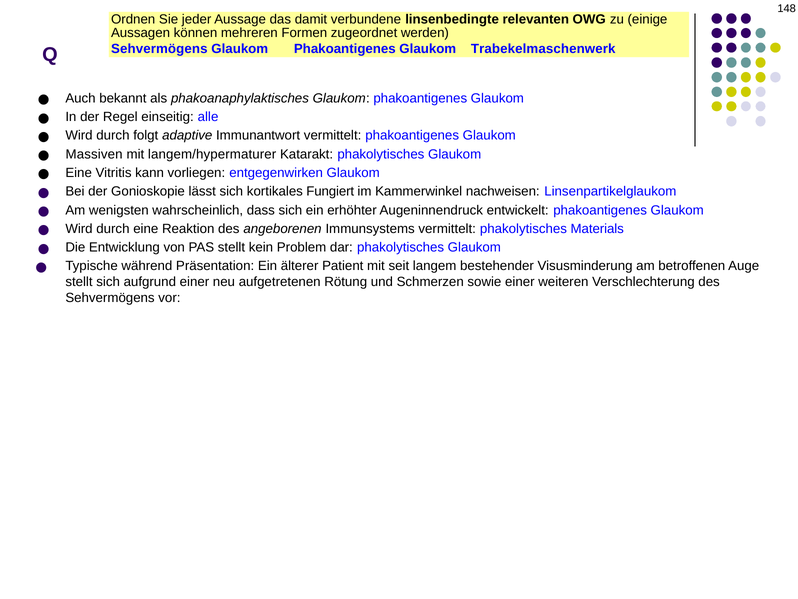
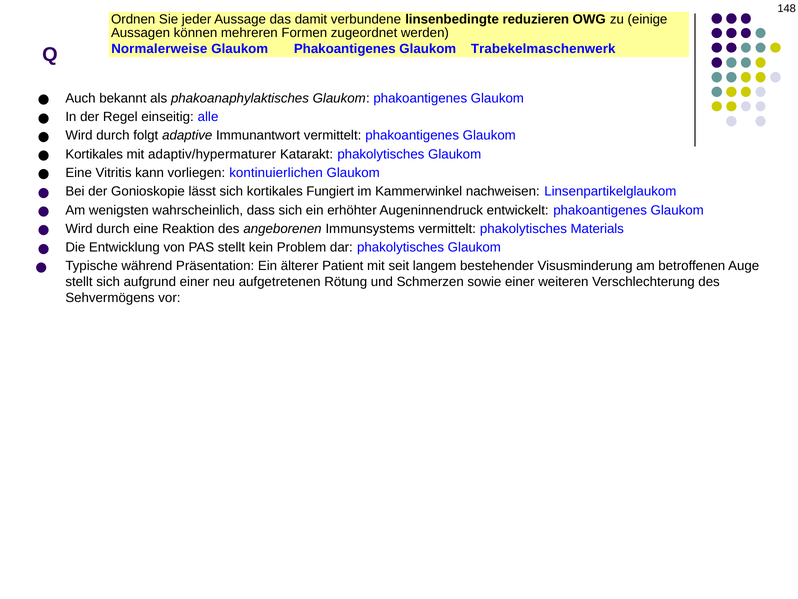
relevanten: relevanten -> reduzieren
Sehvermögens at (159, 49): Sehvermögens -> Normalerweise
Massiven at (94, 154): Massiven -> Kortikales
langem/hypermaturer: langem/hypermaturer -> adaptiv/hypermaturer
entgegenwirken: entgegenwirken -> kontinuierlichen
